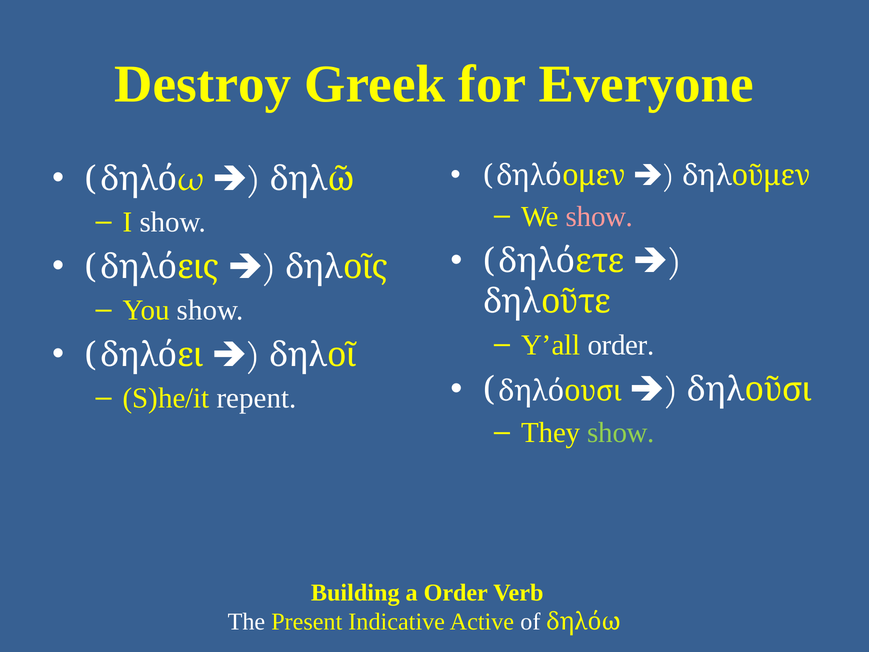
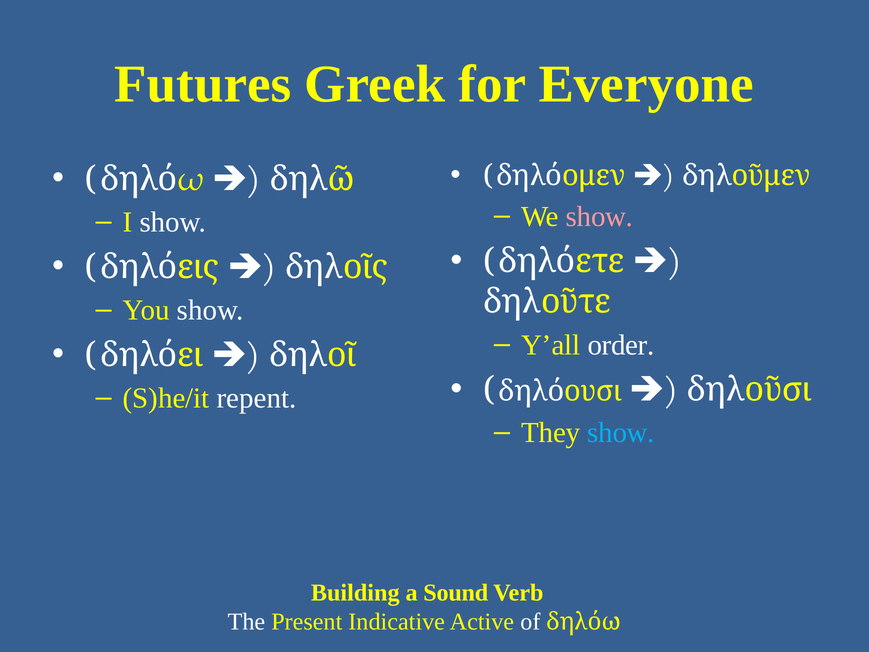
Destroy: Destroy -> Futures
show at (621, 433) colour: light green -> light blue
a Order: Order -> Sound
